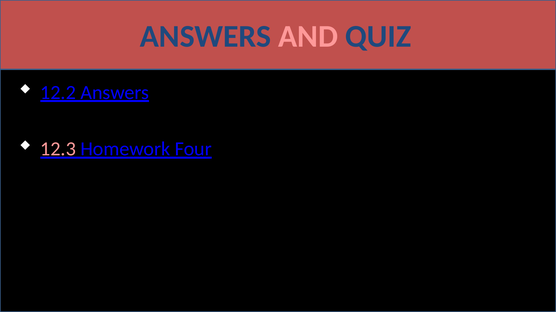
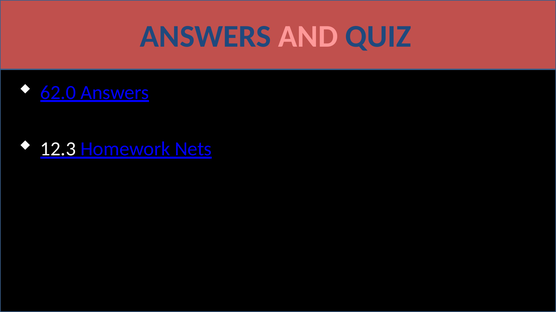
12.2: 12.2 -> 62.0
12.3 colour: pink -> white
Four: Four -> Nets
